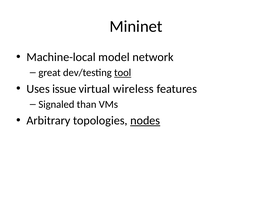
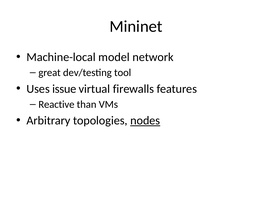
tool underline: present -> none
wireless: wireless -> firewalls
Signaled: Signaled -> Reactive
